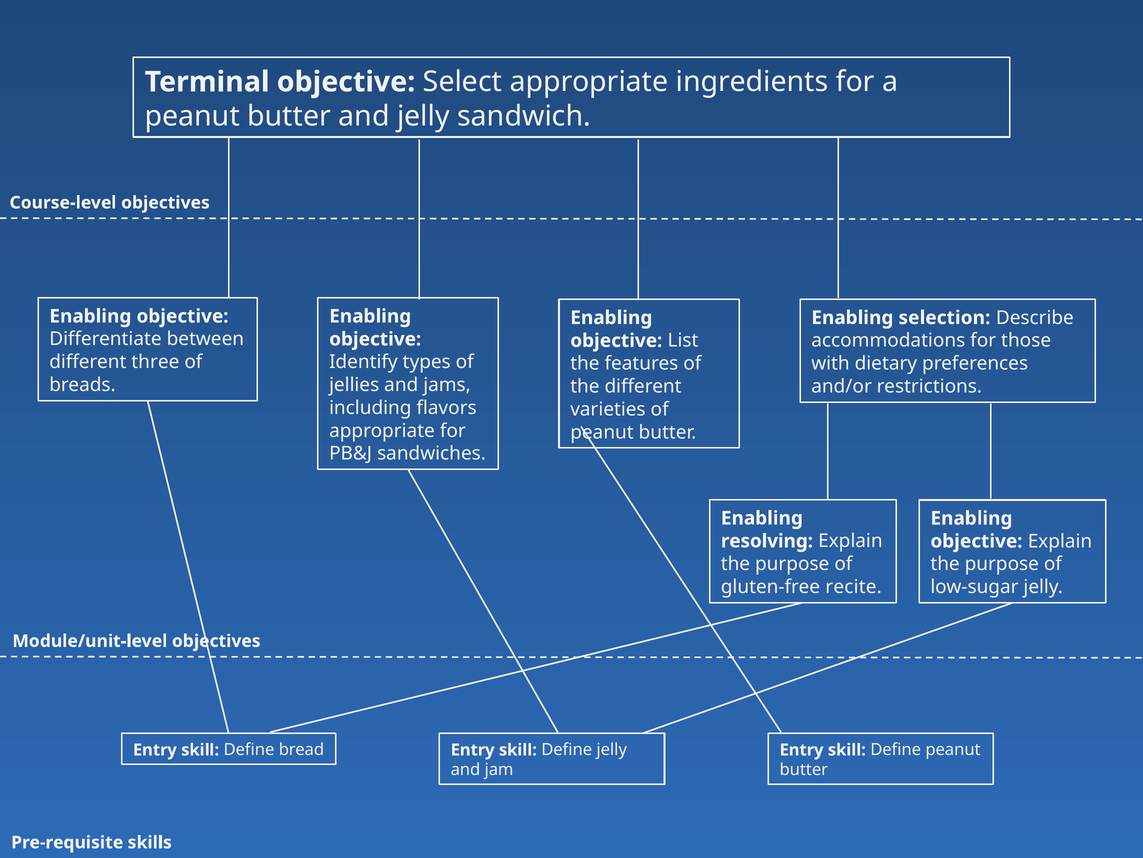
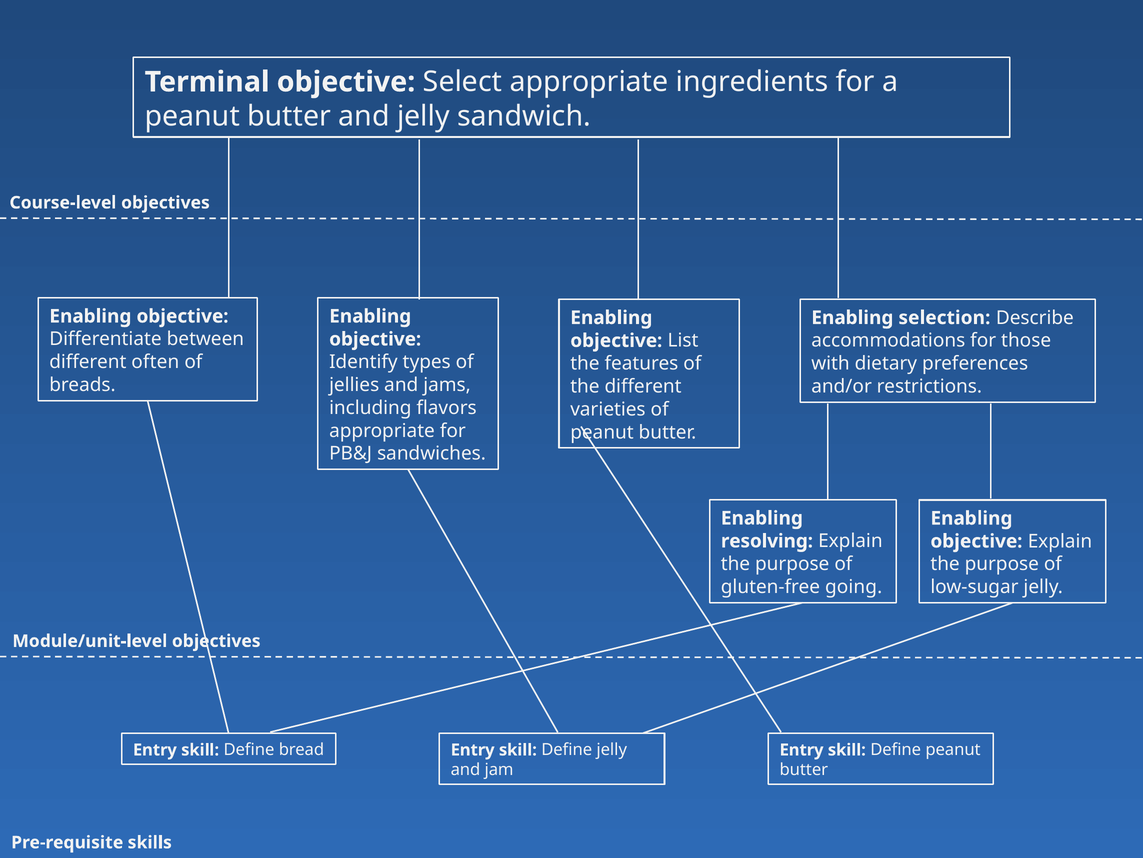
three: three -> often
recite: recite -> going
